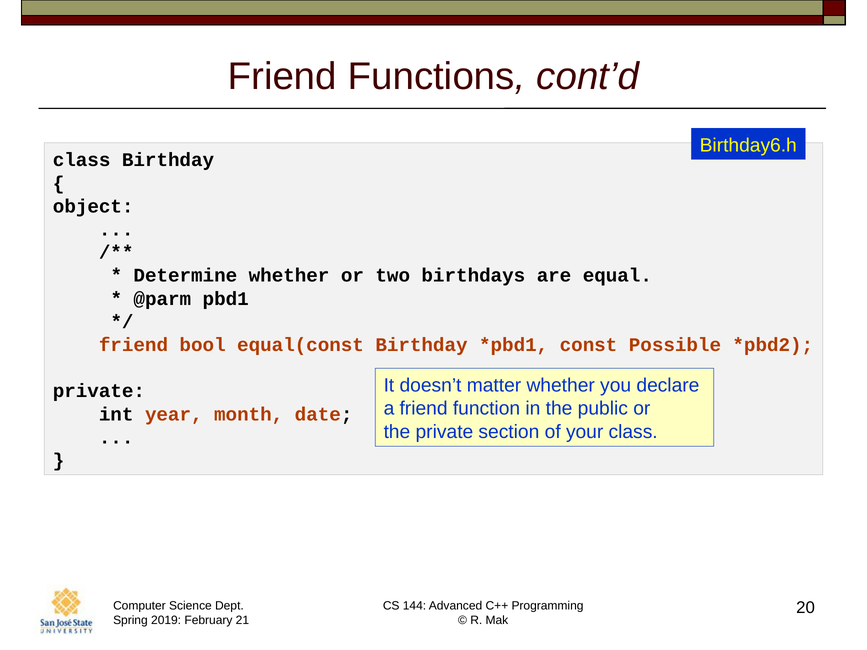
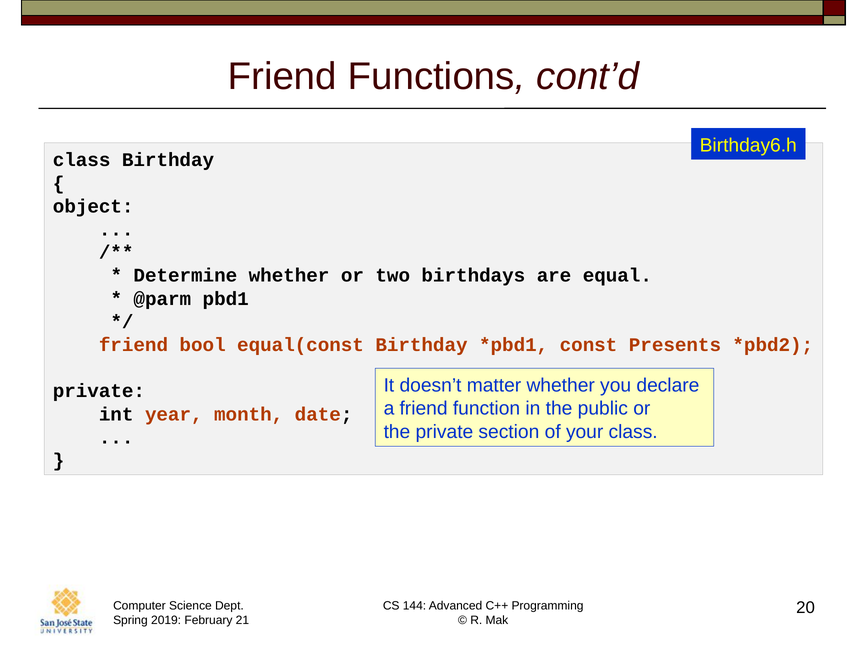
Possible: Possible -> Presents
